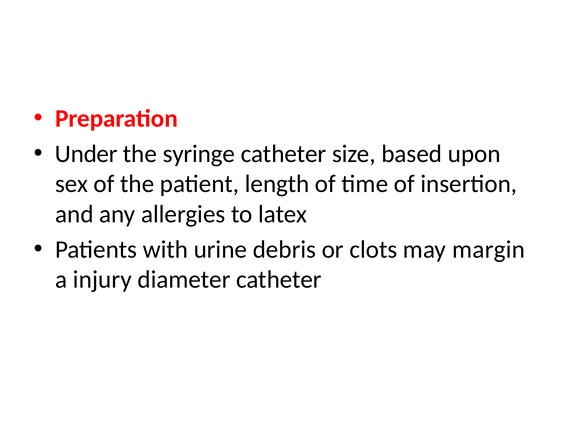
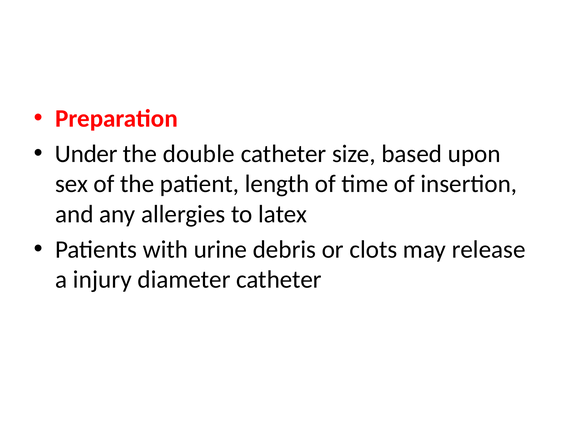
syringe: syringe -> double
margin: margin -> release
